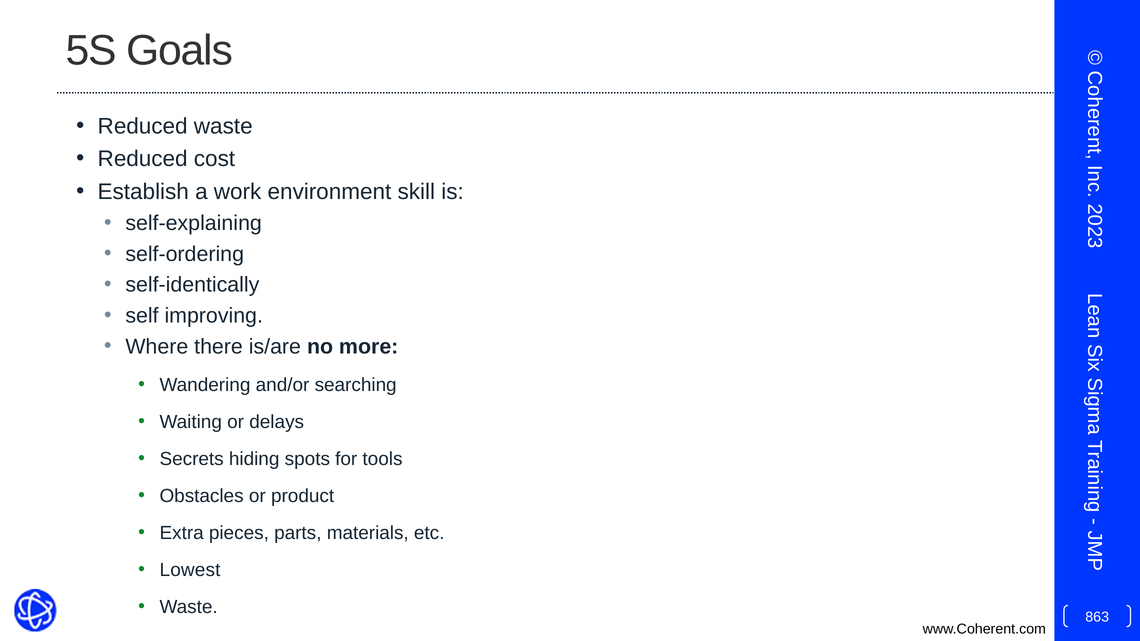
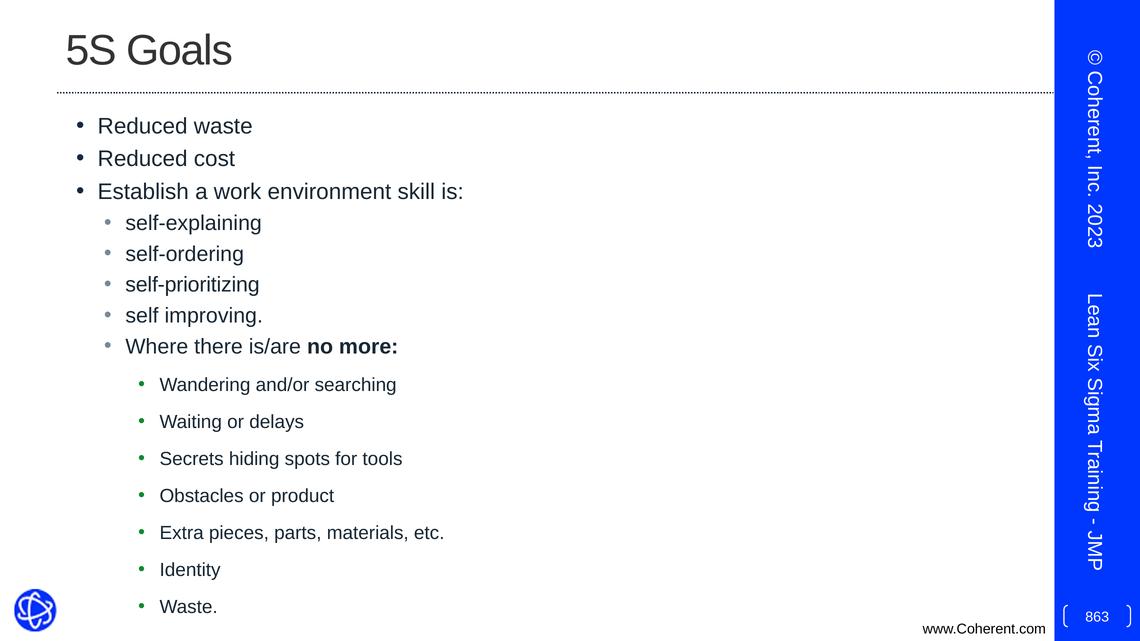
self-identically: self-identically -> self-prioritizing
Lowest: Lowest -> Identity
